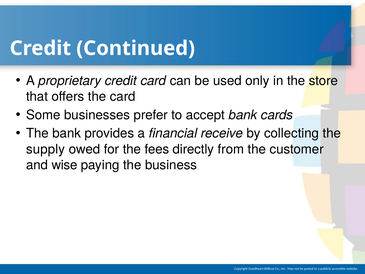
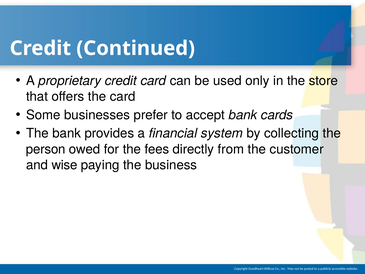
receive: receive -> system
supply: supply -> person
